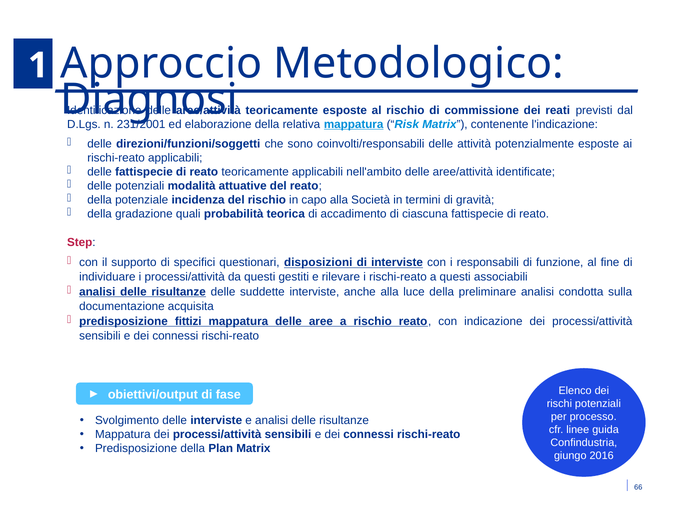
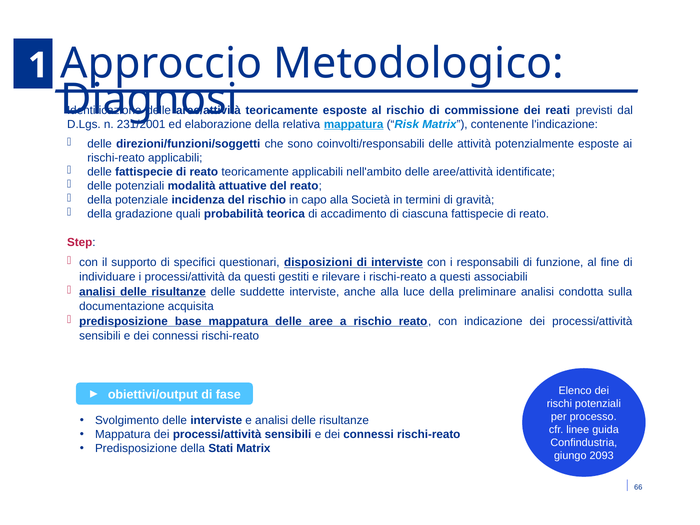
fittizi: fittizi -> base
Plan: Plan -> Stati
2016: 2016 -> 2093
